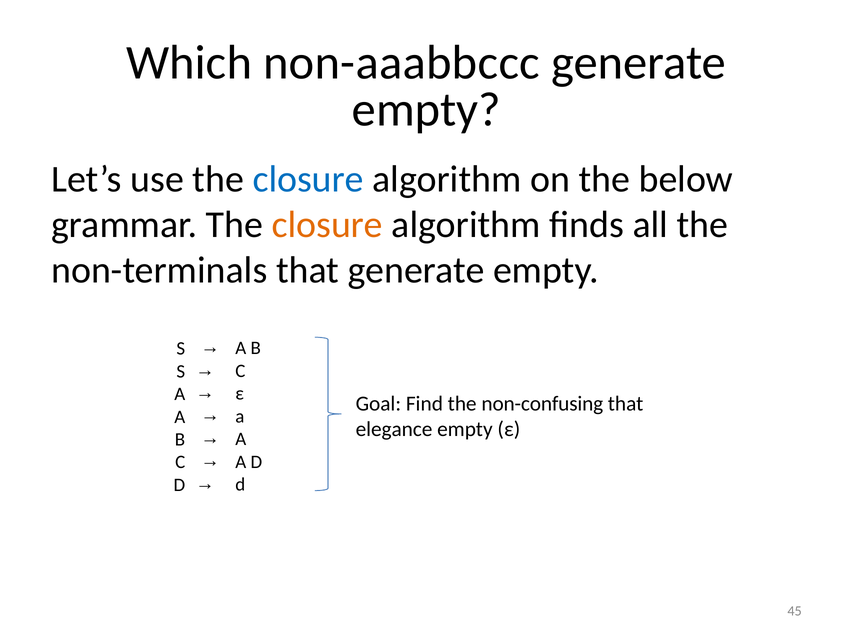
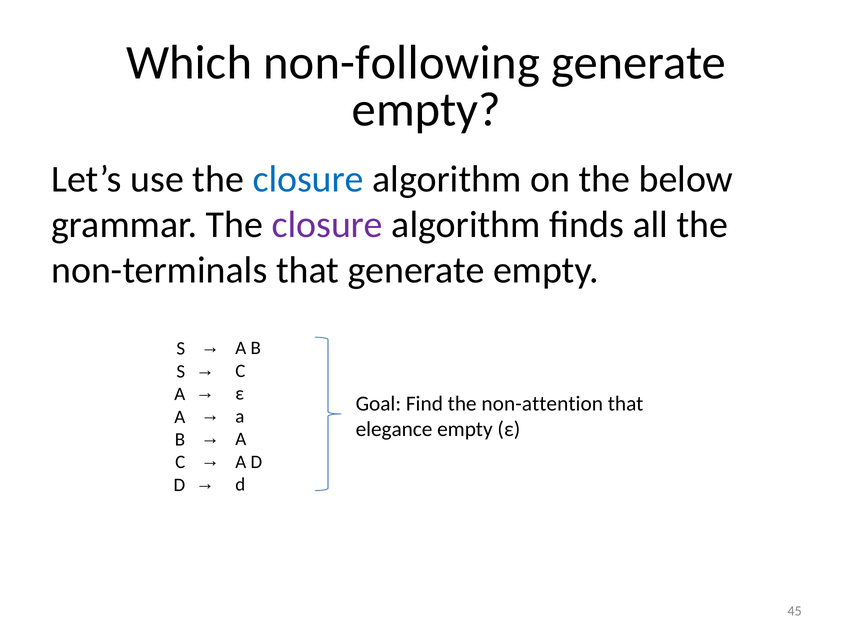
non-aaabbccc: non-aaabbccc -> non-following
closure at (327, 224) colour: orange -> purple
non-confusing: non-confusing -> non-attention
